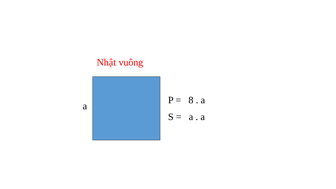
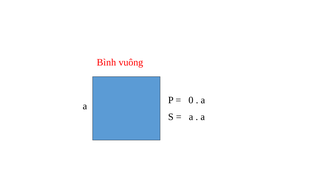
Nhật: Nhật -> Bình
8: 8 -> 0
